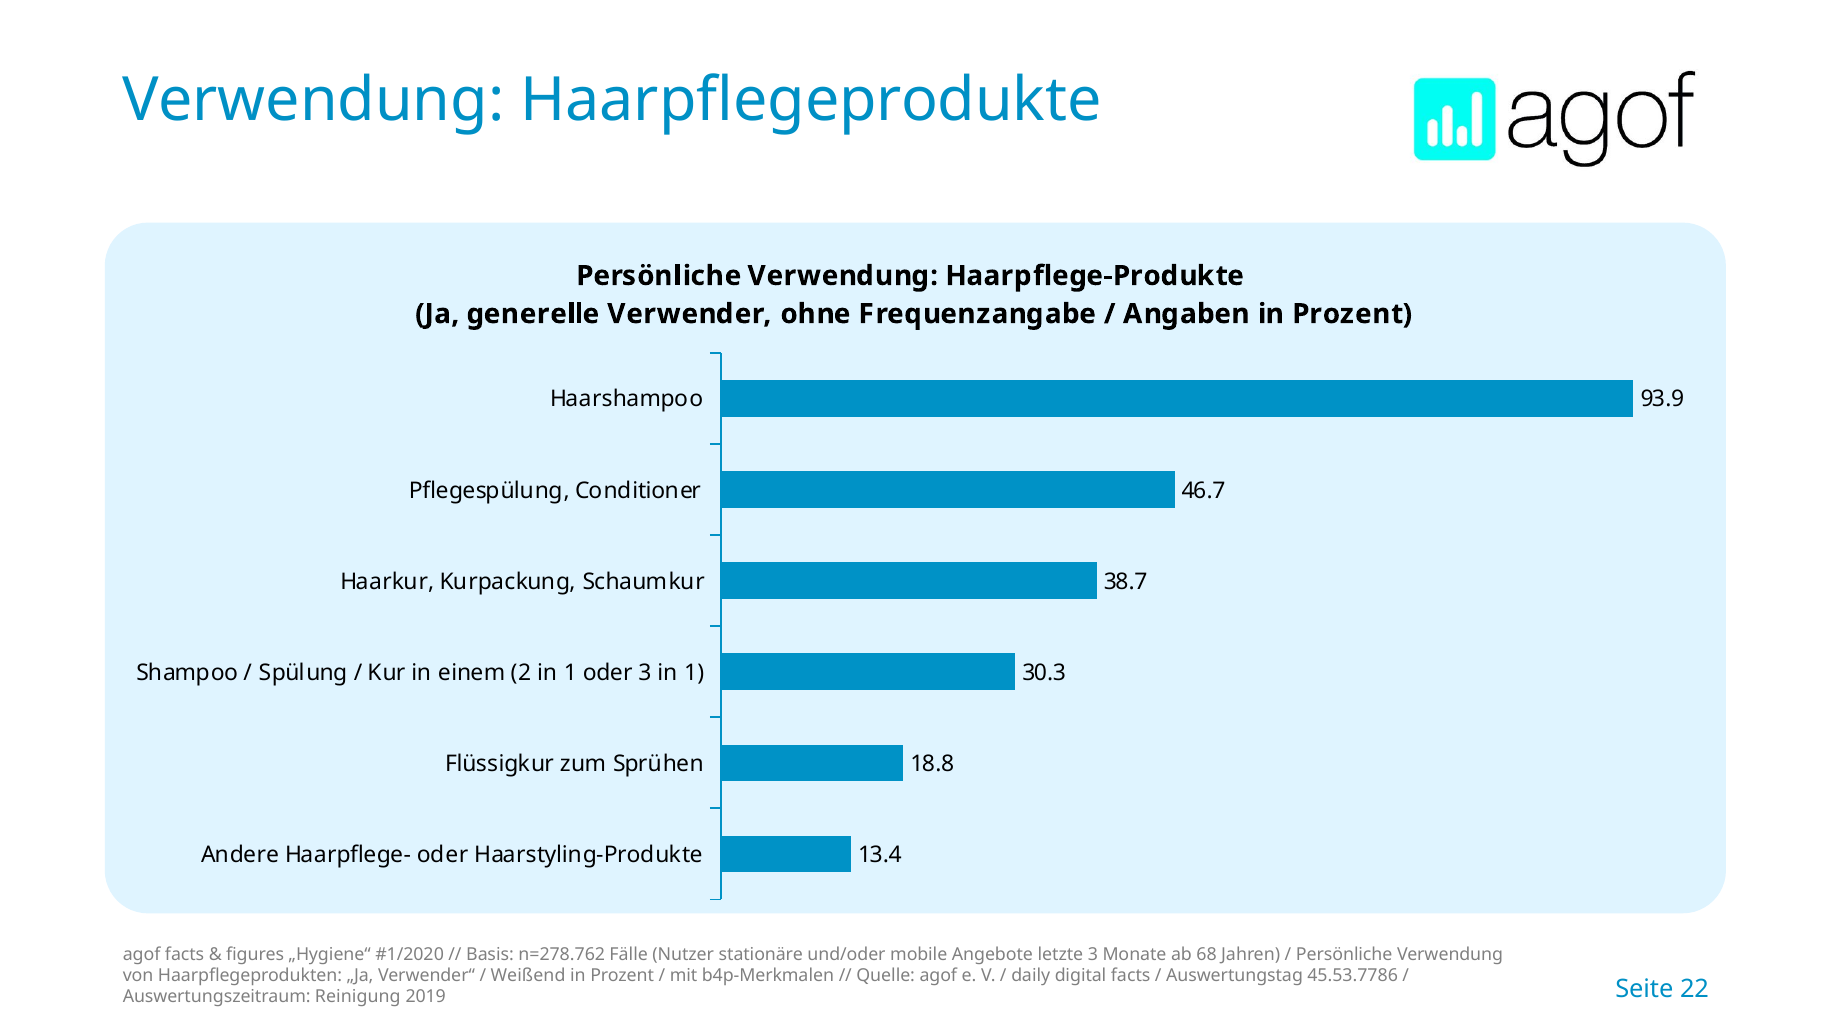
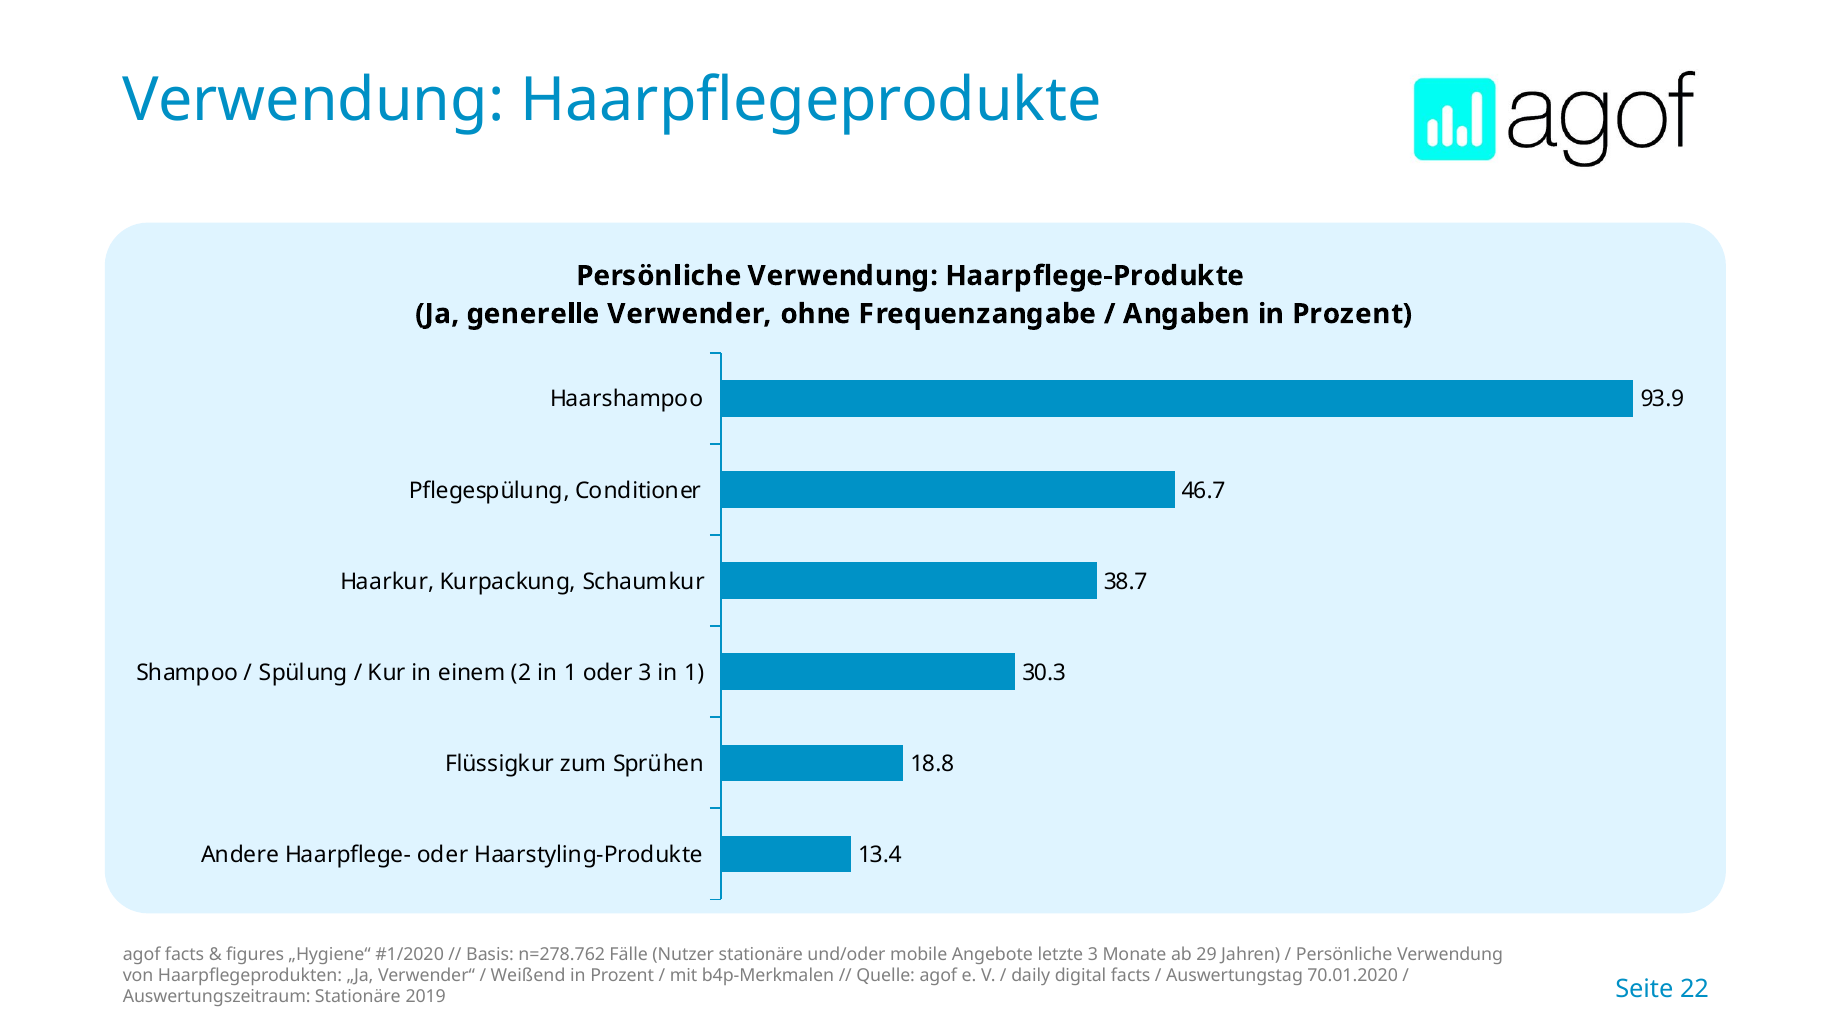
68: 68 -> 29
45.53.7786: 45.53.7786 -> 70.01.2020
Auswertungszeitraum Reinigung: Reinigung -> Stationäre
